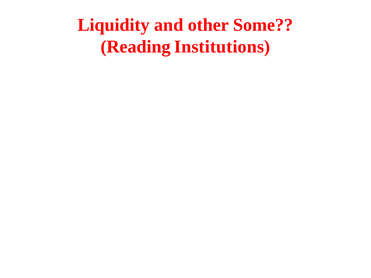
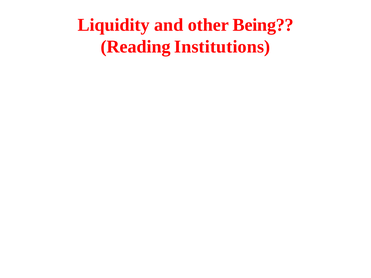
Some: Some -> Being
